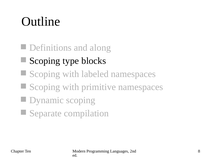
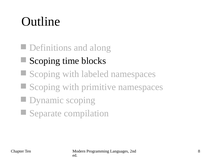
type: type -> time
